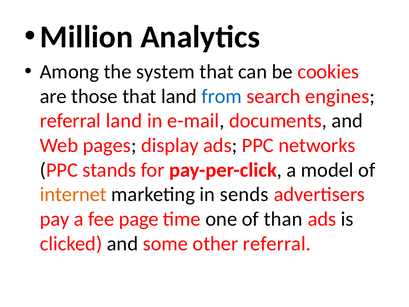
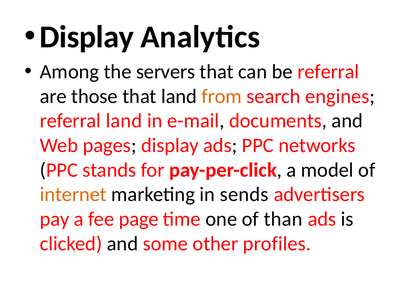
Million at (87, 37): Million -> Display
system: system -> servers
be cookies: cookies -> referral
from colour: blue -> orange
other referral: referral -> profiles
